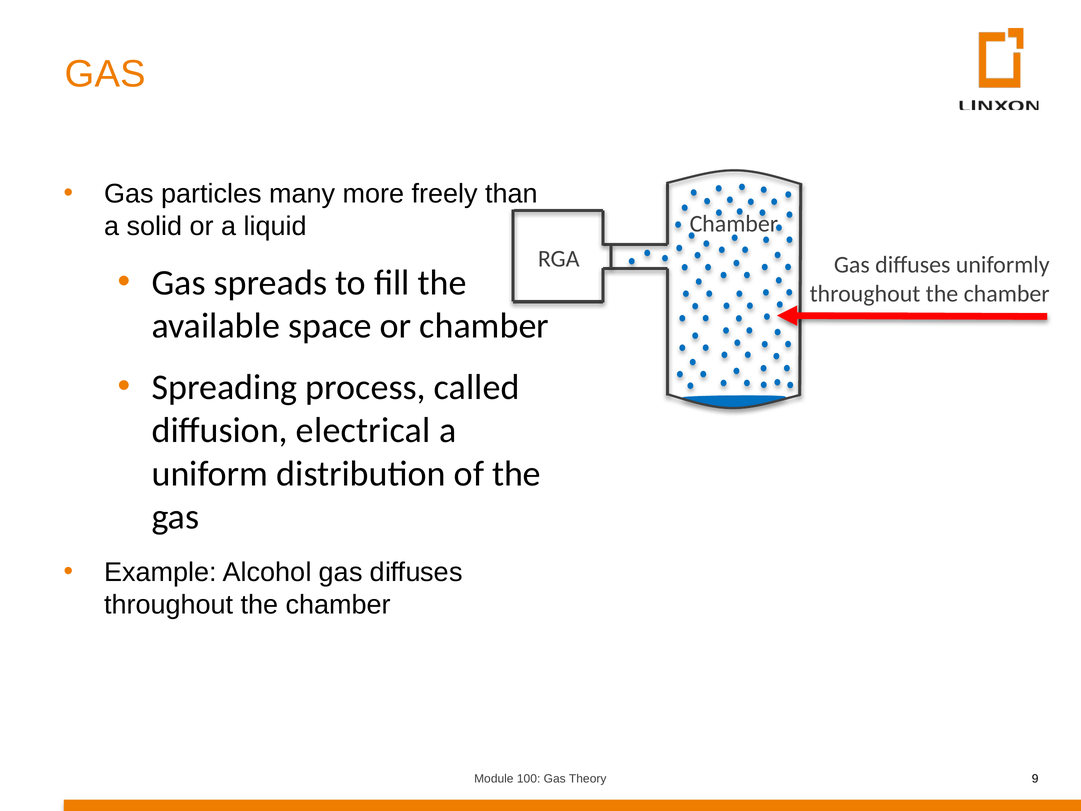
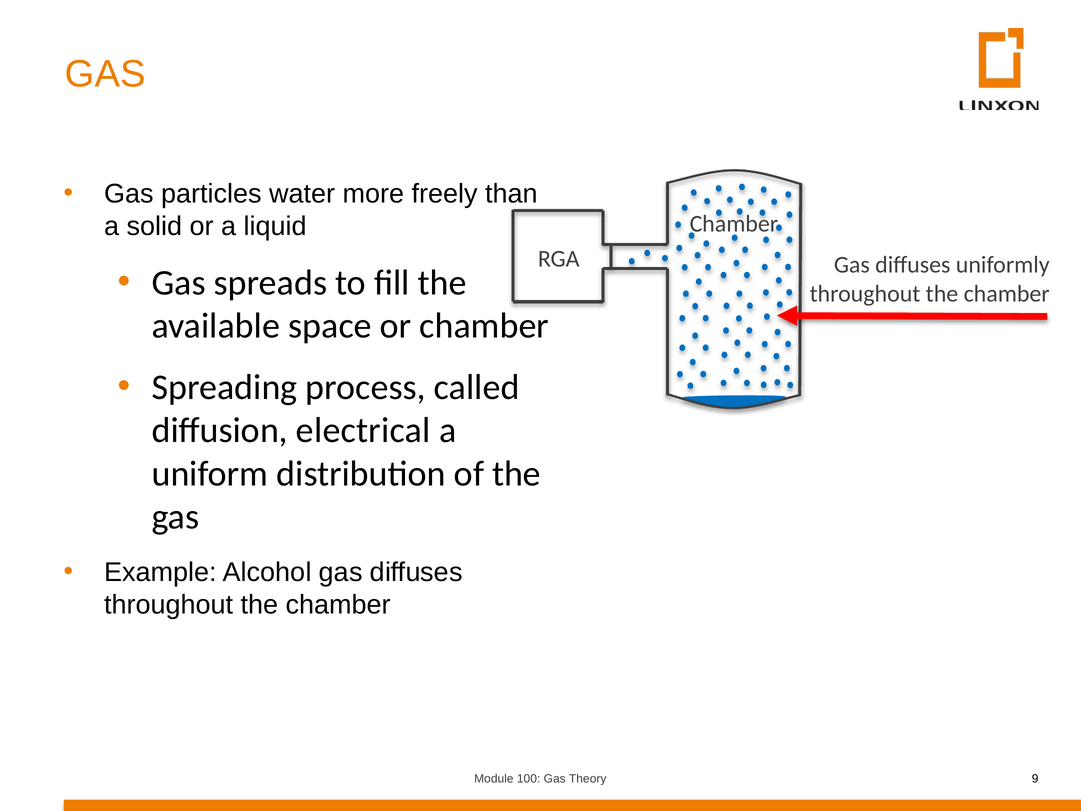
many: many -> water
